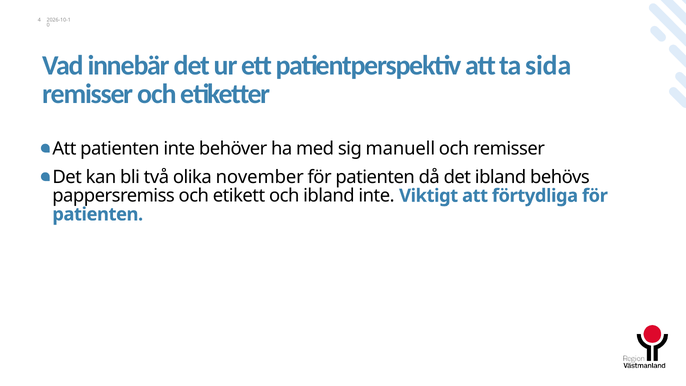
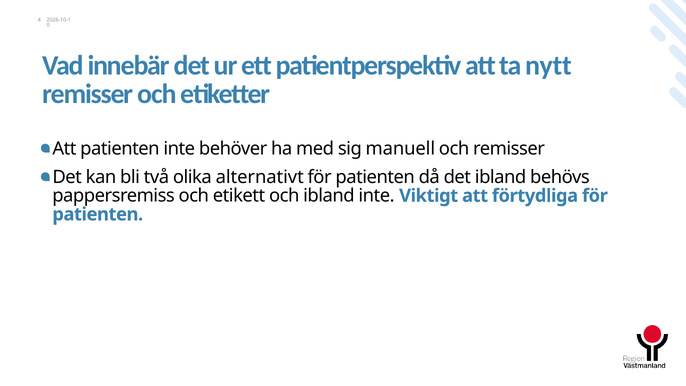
sida: sida -> nytt
november: november -> alternativt
